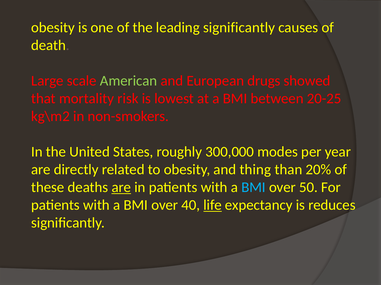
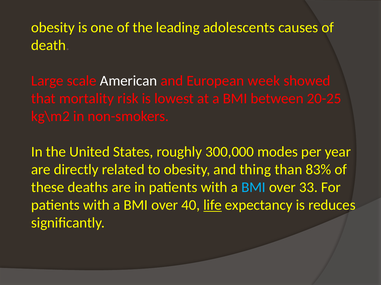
leading significantly: significantly -> adolescents
American colour: light green -> white
drugs: drugs -> week
20%: 20% -> 83%
are at (121, 188) underline: present -> none
50: 50 -> 33
